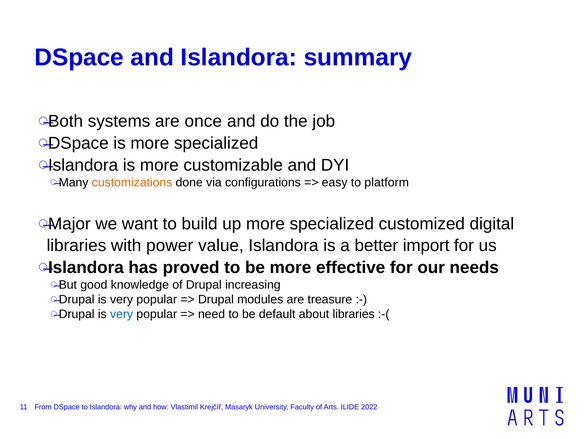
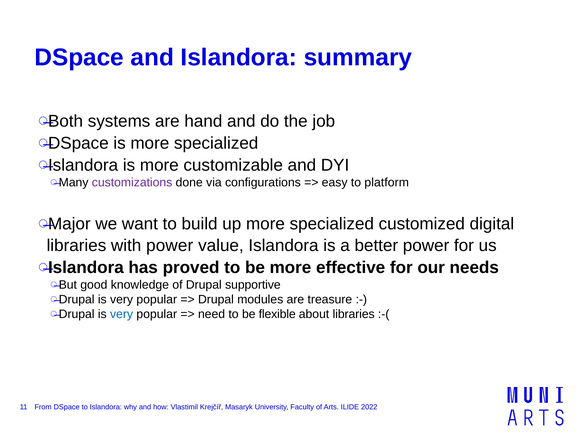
once: once -> hand
customizations colour: orange -> purple
better import: import -> power
increasing: increasing -> supportive
default: default -> flexible
